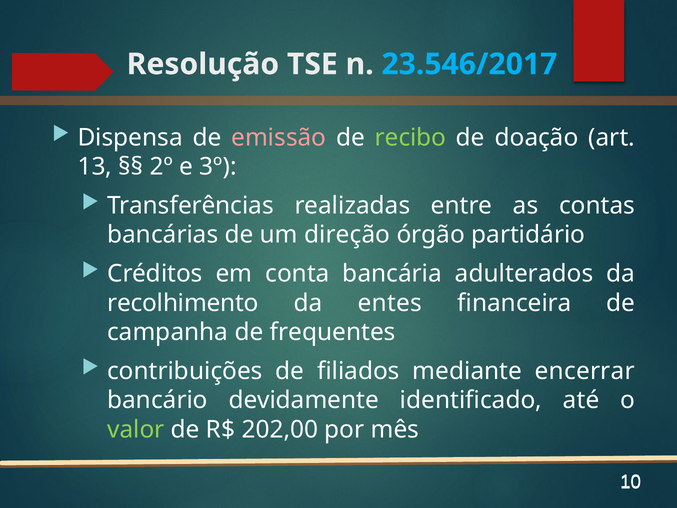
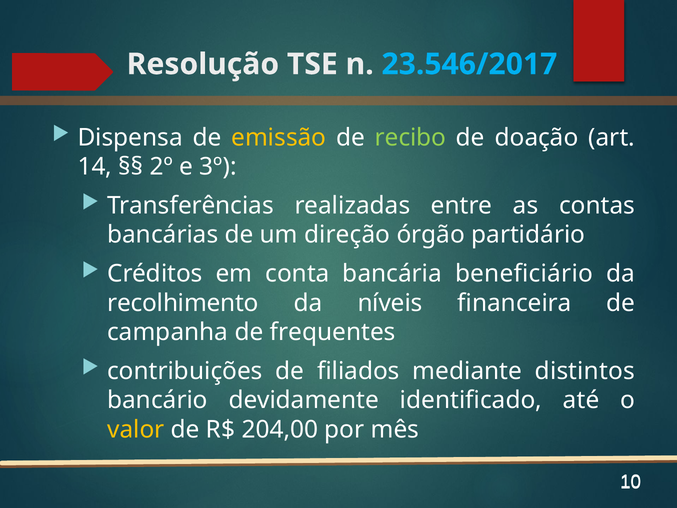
emissão colour: pink -> yellow
13: 13 -> 14
adulterados: adulterados -> beneficiário
entes: entes -> níveis
encerrar: encerrar -> distintos
valor colour: light green -> yellow
202,00: 202,00 -> 204,00
